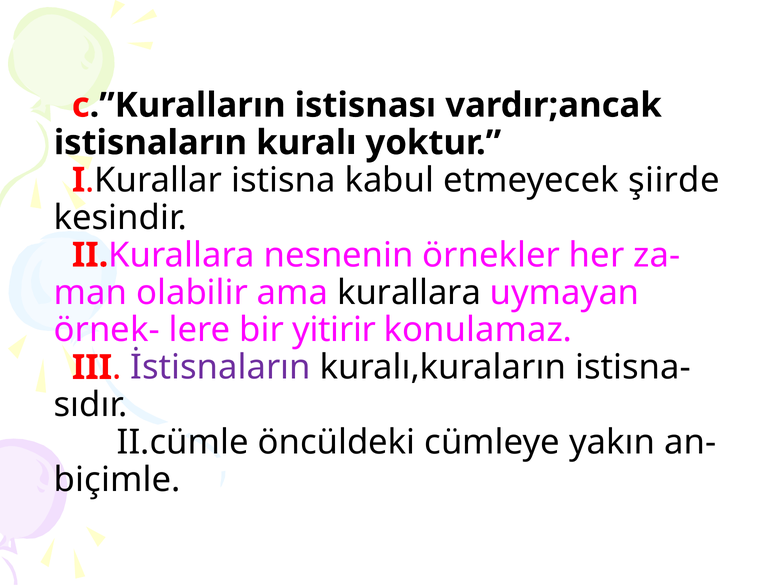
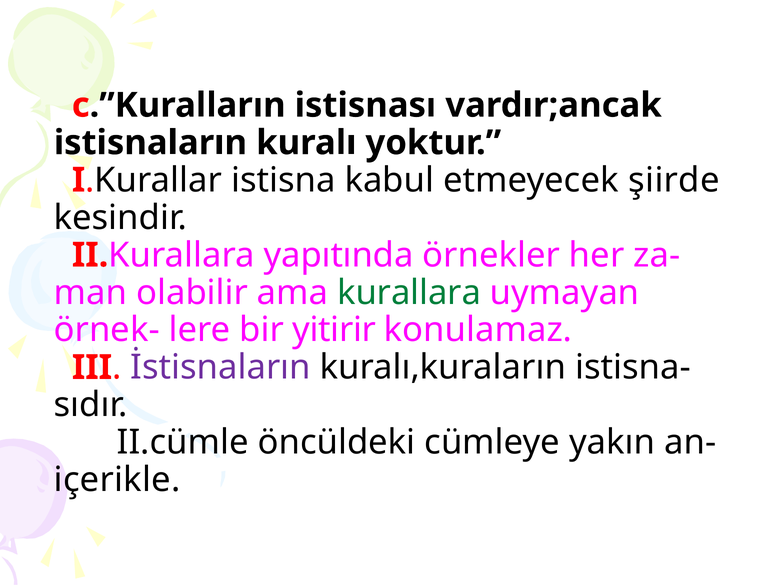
nesnenin: nesnenin -> yapıtında
kurallara at (409, 293) colour: black -> green
biçimle: biçimle -> içerikle
